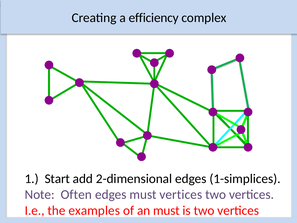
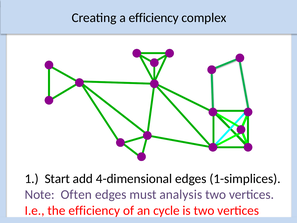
2-dimensional: 2-dimensional -> 4-dimensional
must vertices: vertices -> analysis
the examples: examples -> efficiency
an must: must -> cycle
